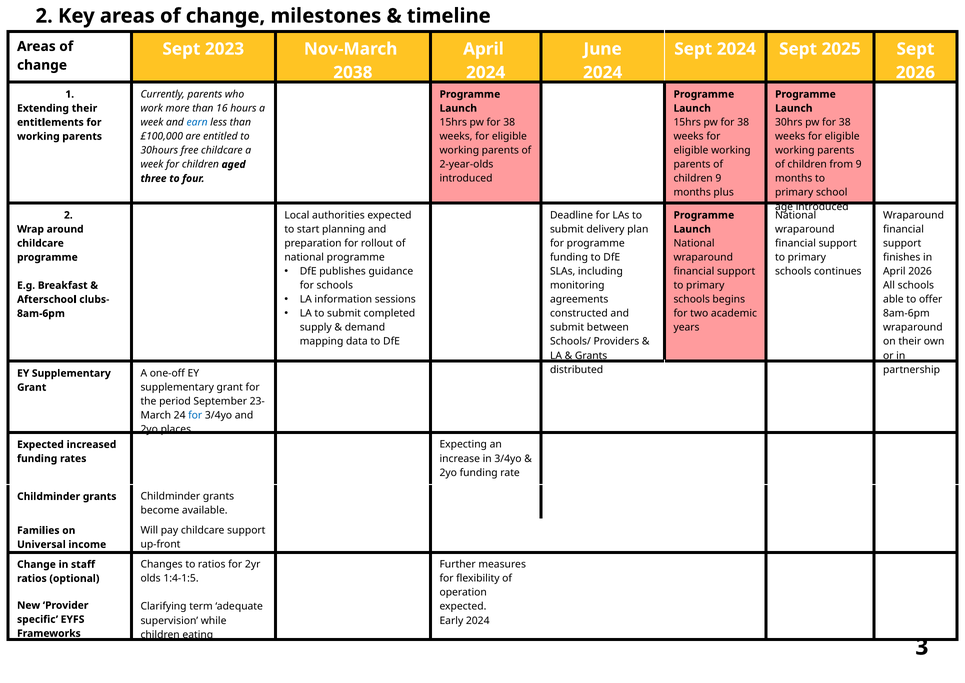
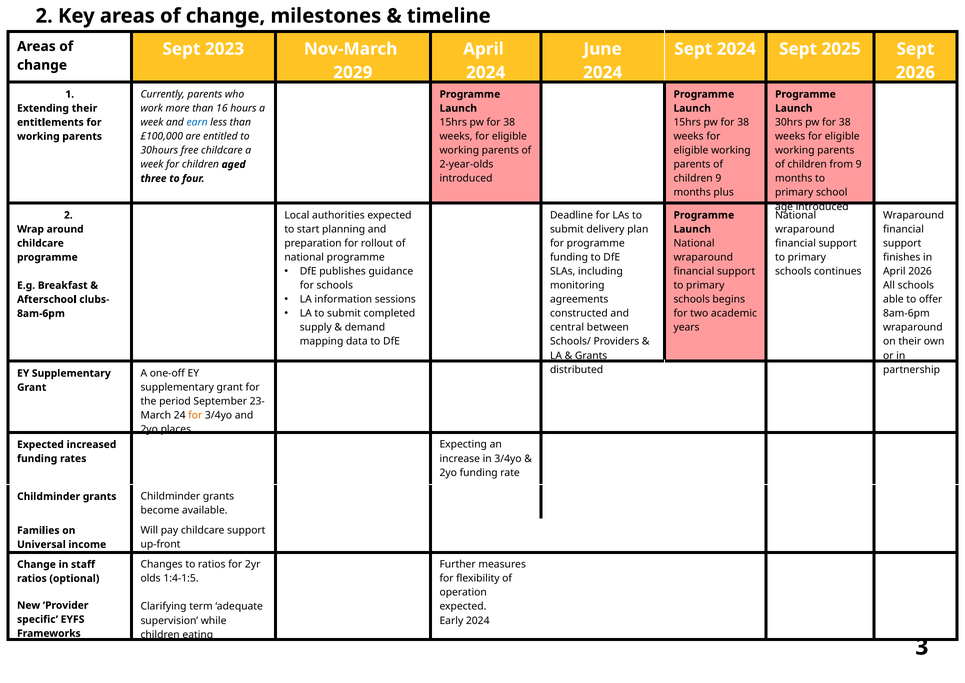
2038: 2038 -> 2029
submit at (567, 327): submit -> central
for at (195, 415) colour: blue -> orange
